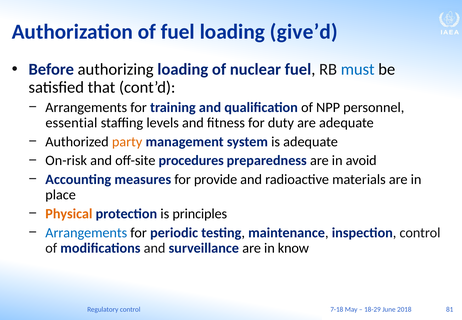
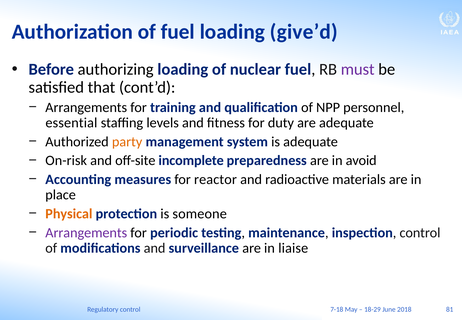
must colour: blue -> purple
procedures: procedures -> incomplete
provide: provide -> reactor
principles: principles -> someone
Arrangements at (86, 233) colour: blue -> purple
know: know -> liaise
